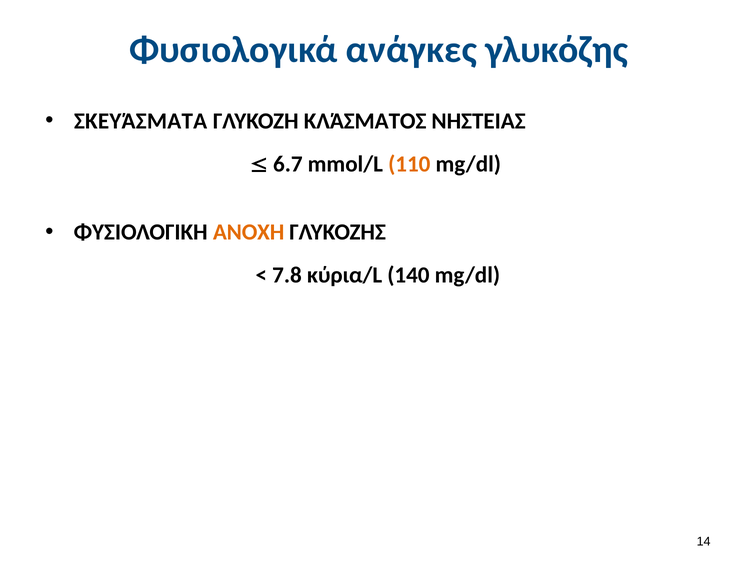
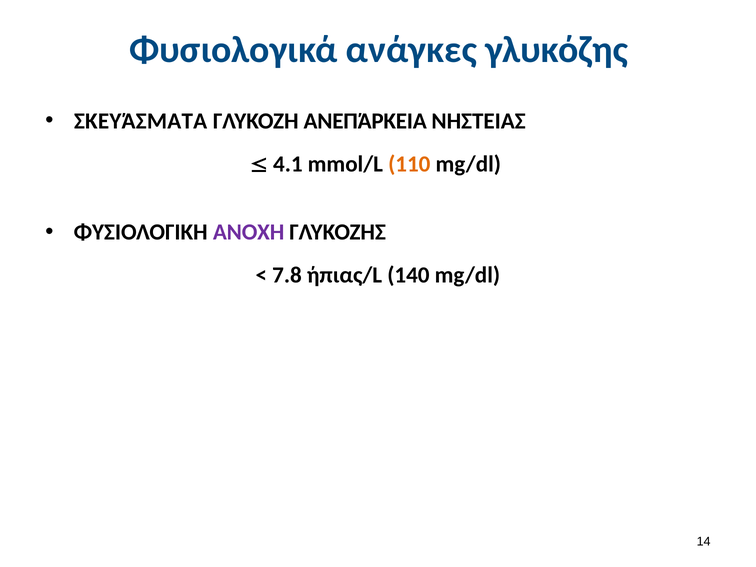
ΚΛΆΣΜΑΤΟΣ: ΚΛΆΣΜΑΤΟΣ -> ΑΝΕΠΆΡΚΕΙΑ
6.7: 6.7 -> 4.1
ΑΝΟΧΗ colour: orange -> purple
κύρια/L: κύρια/L -> ήπιας/L
